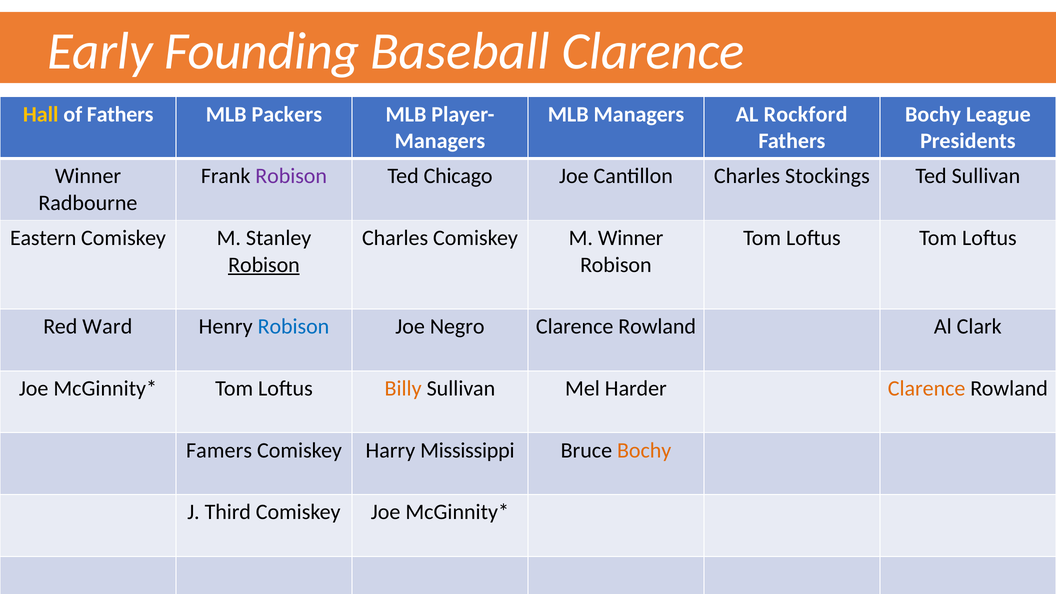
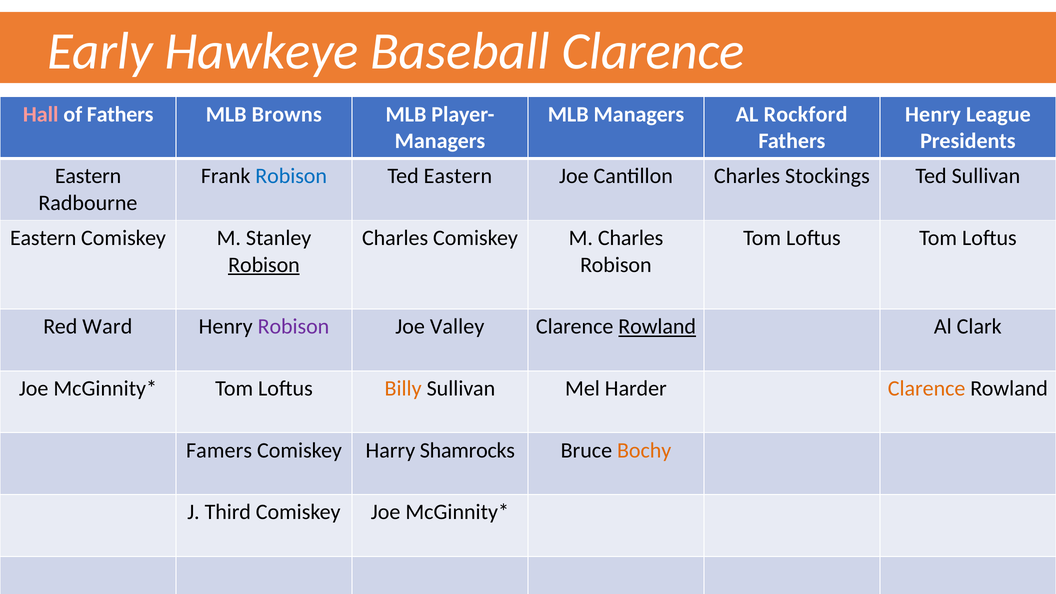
Founding: Founding -> Hawkeye
Hall colour: yellow -> pink
Packers: Packers -> Browns
Bochy at (933, 114): Bochy -> Henry
Winner at (88, 176): Winner -> Eastern
Robison at (291, 176) colour: purple -> blue
Ted Chicago: Chicago -> Eastern
M Winner: Winner -> Charles
Robison at (293, 327) colour: blue -> purple
Negro: Negro -> Valley
Rowland at (657, 327) underline: none -> present
Mississippi: Mississippi -> Shamrocks
